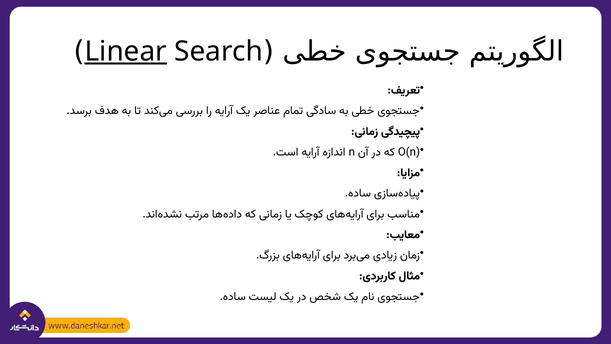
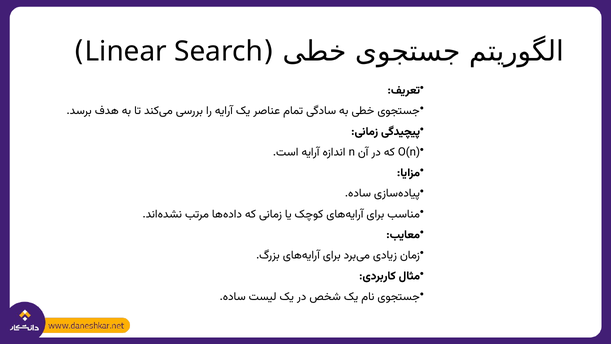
Linear underline: present -> none
